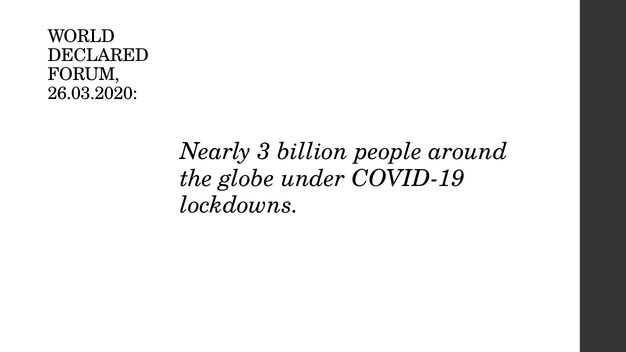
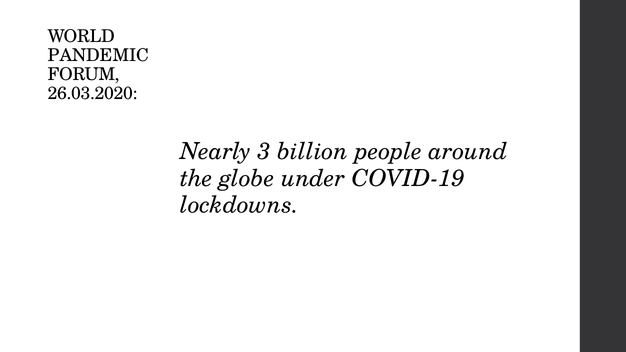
DECLARED: DECLARED -> PANDEMIC
